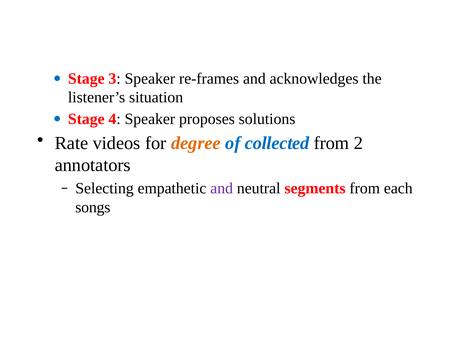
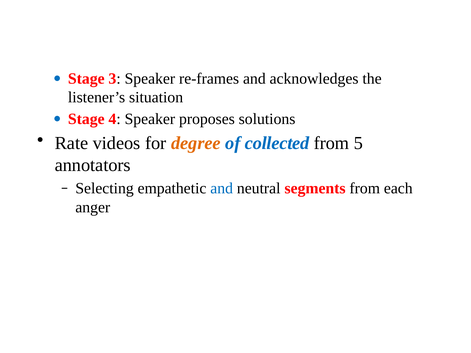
2: 2 -> 5
and at (222, 189) colour: purple -> blue
songs: songs -> anger
